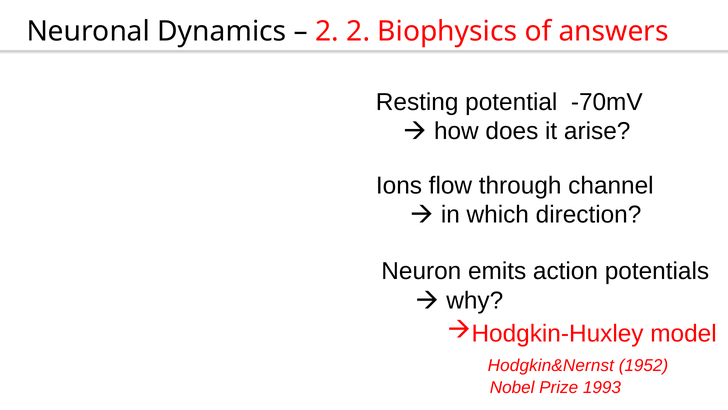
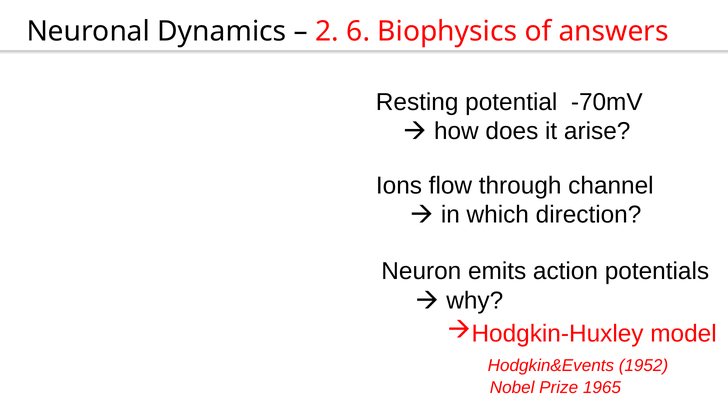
2 2: 2 -> 6
Hodgkin&Nernst: Hodgkin&Nernst -> Hodgkin&Events
1993: 1993 -> 1965
